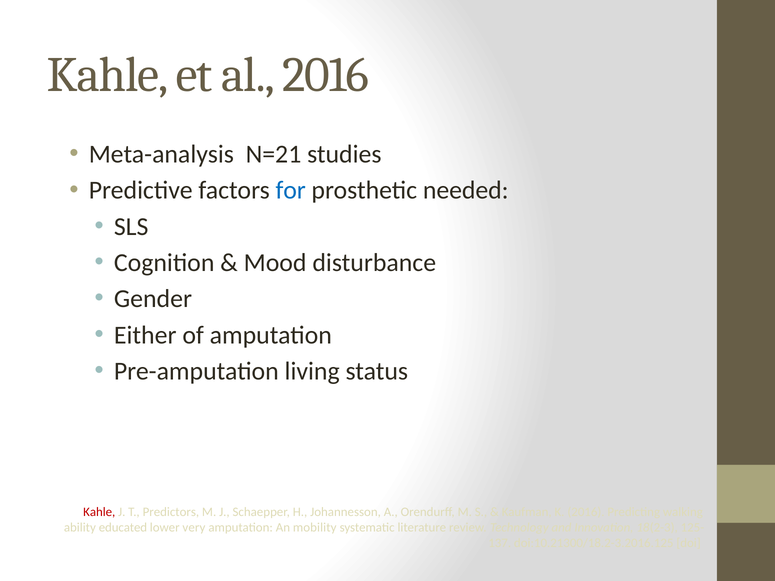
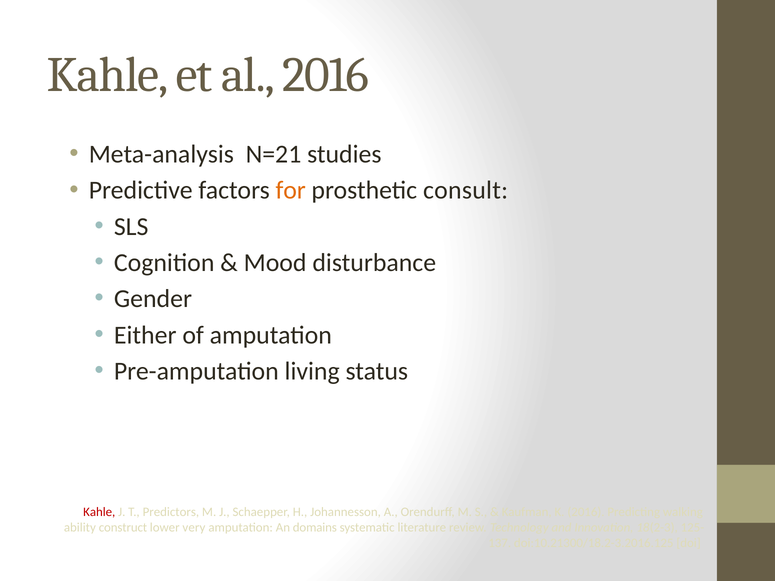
for colour: blue -> orange
needed: needed -> consult
educated: educated -> construct
mobility: mobility -> domains
